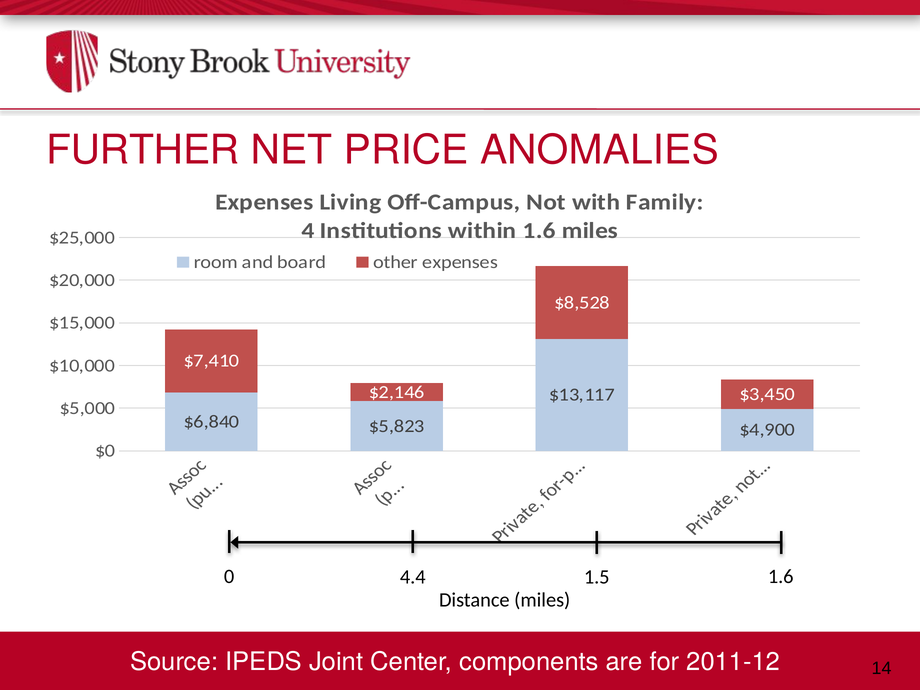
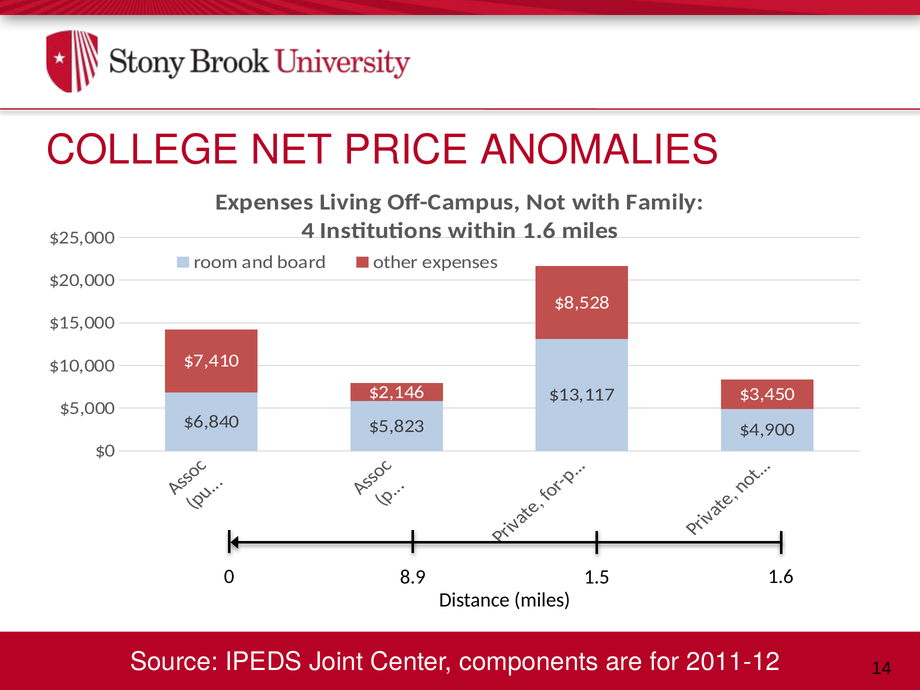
FURTHER: FURTHER -> COLLEGE
4.4: 4.4 -> 8.9
